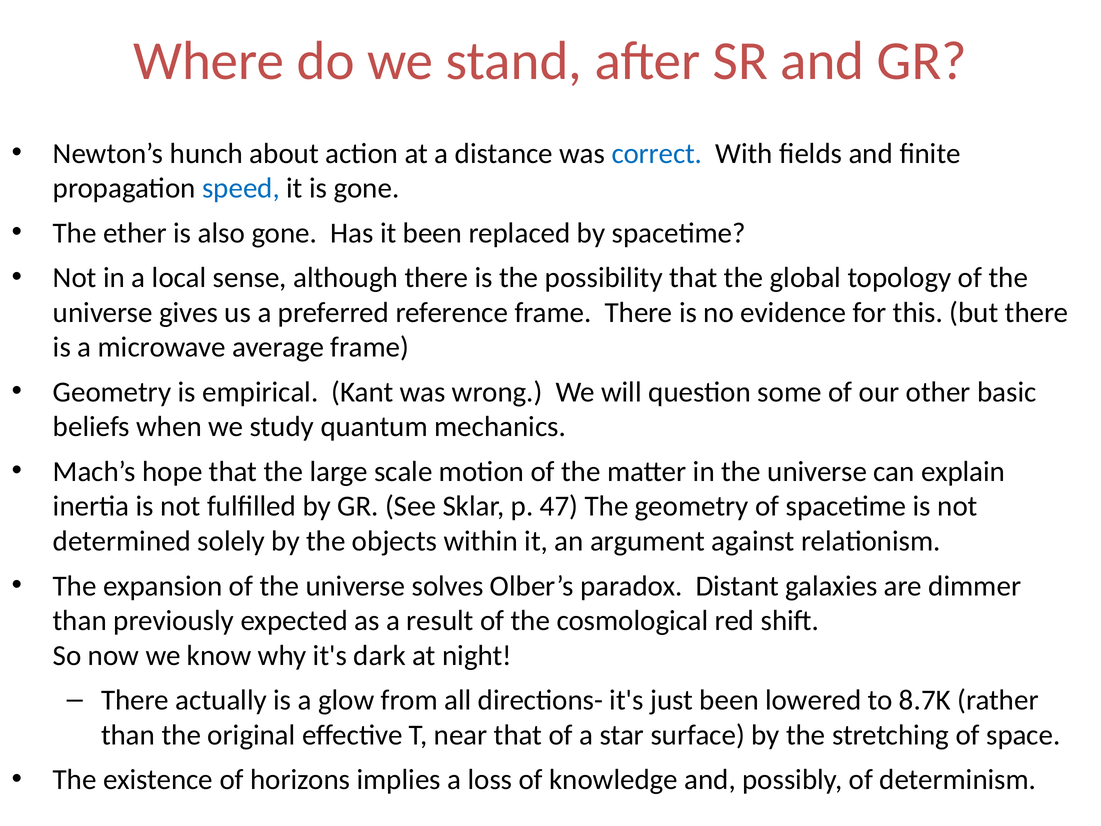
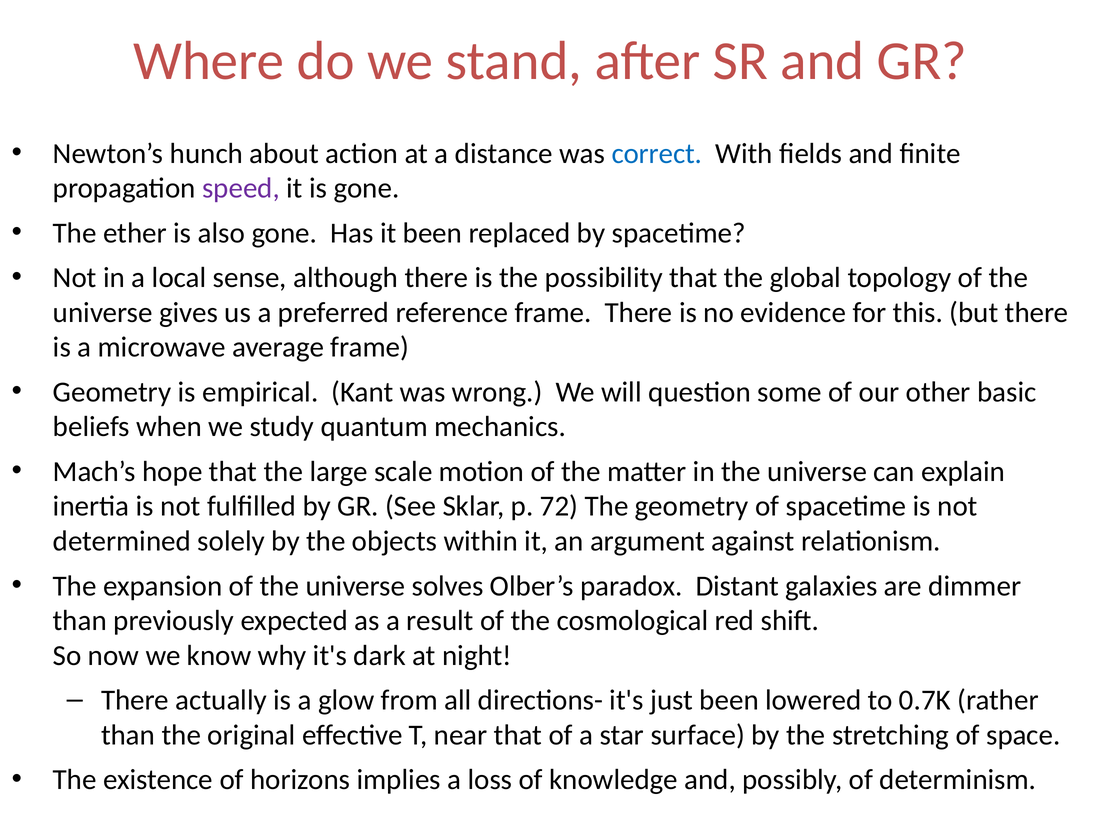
speed colour: blue -> purple
47: 47 -> 72
8.7K: 8.7K -> 0.7K
